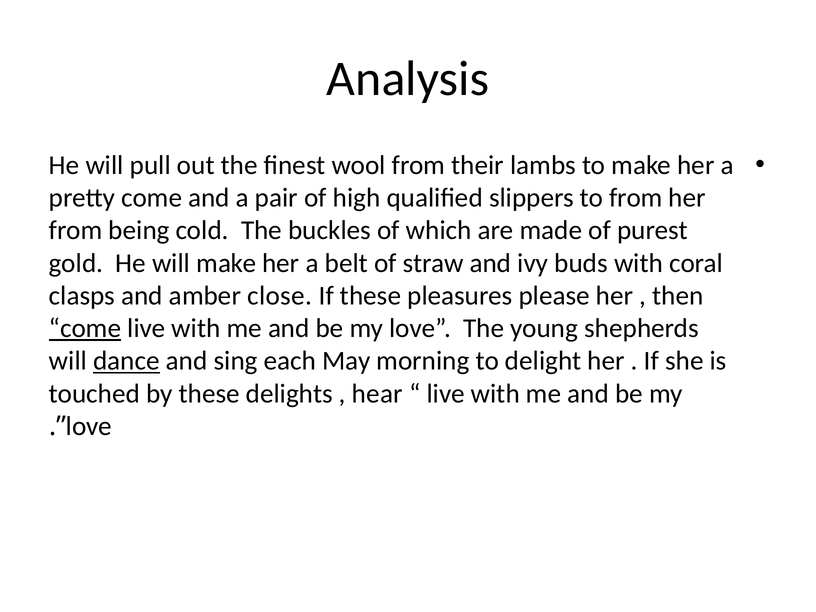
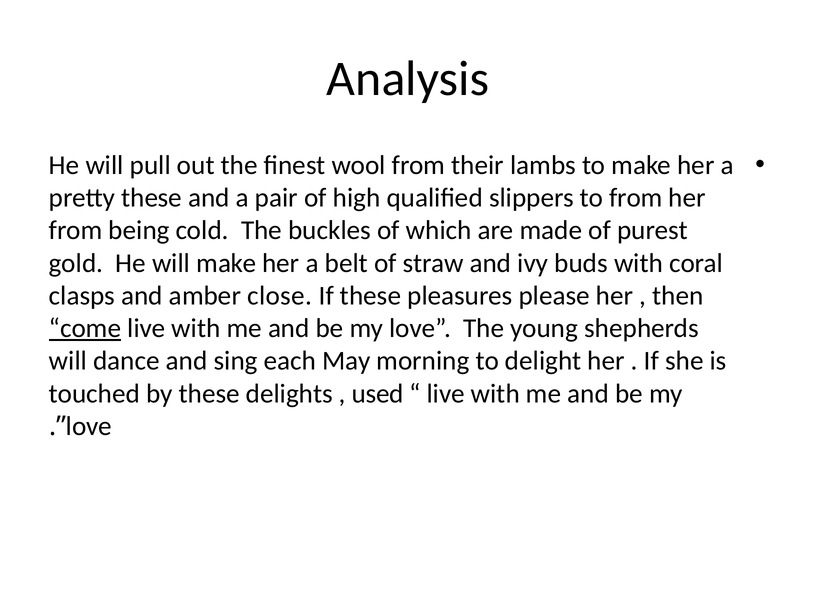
pretty come: come -> these
dance underline: present -> none
hear: hear -> used
